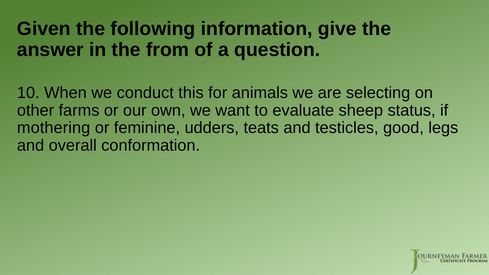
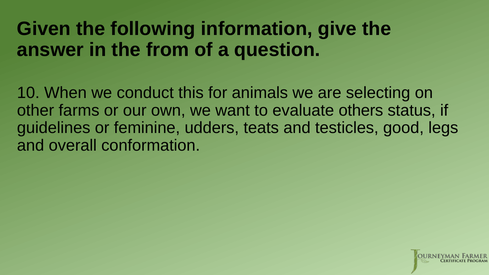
sheep: sheep -> others
mothering: mothering -> guidelines
